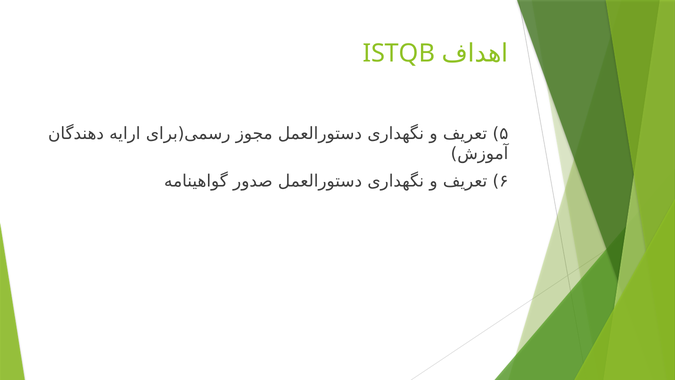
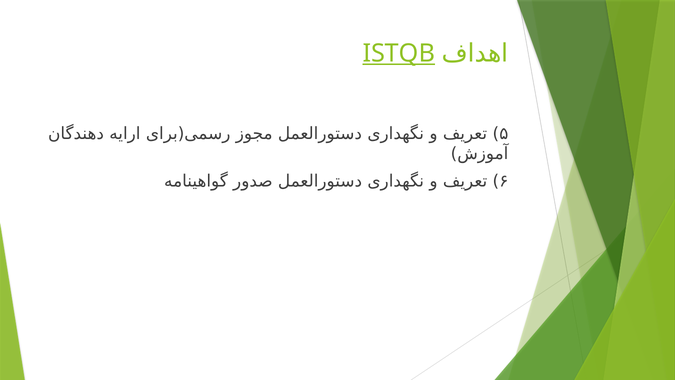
ISTQB underline: none -> present
